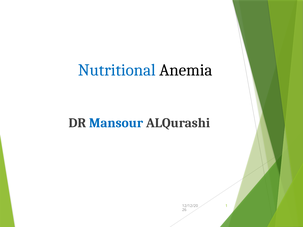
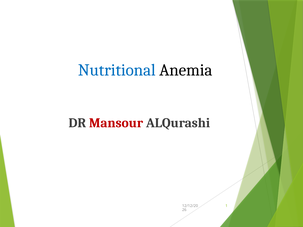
Mansour colour: blue -> red
